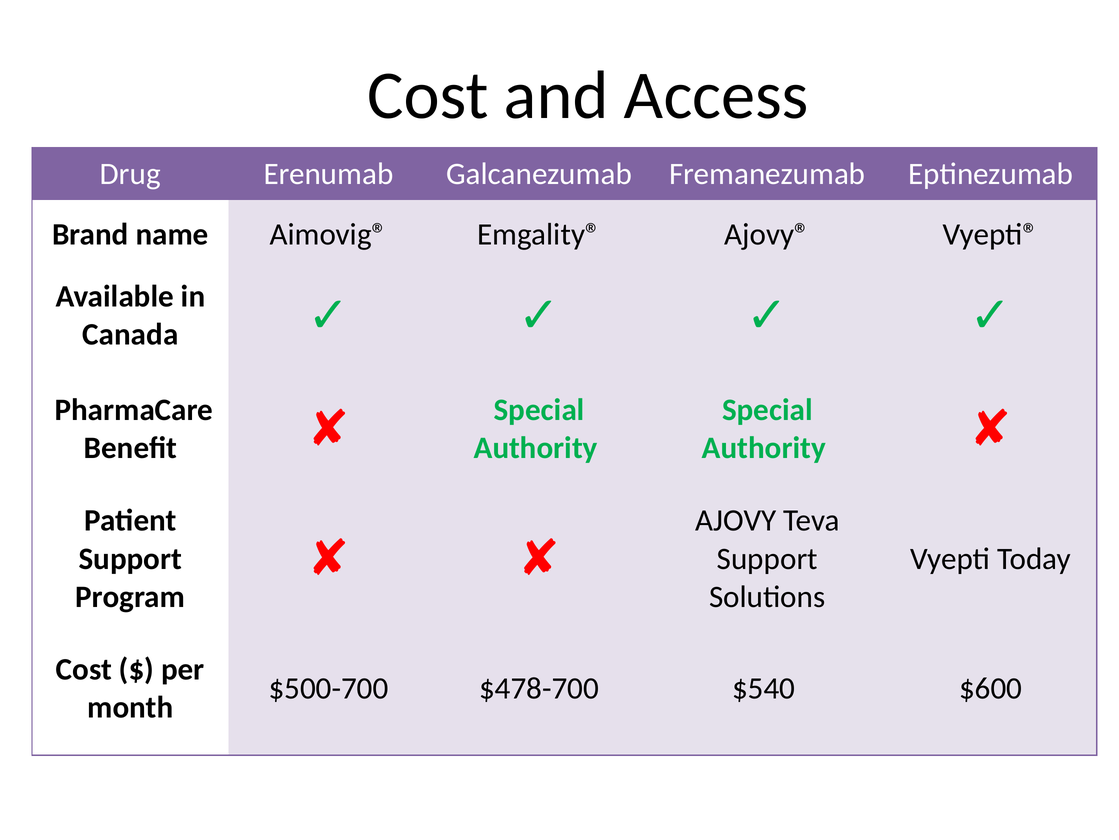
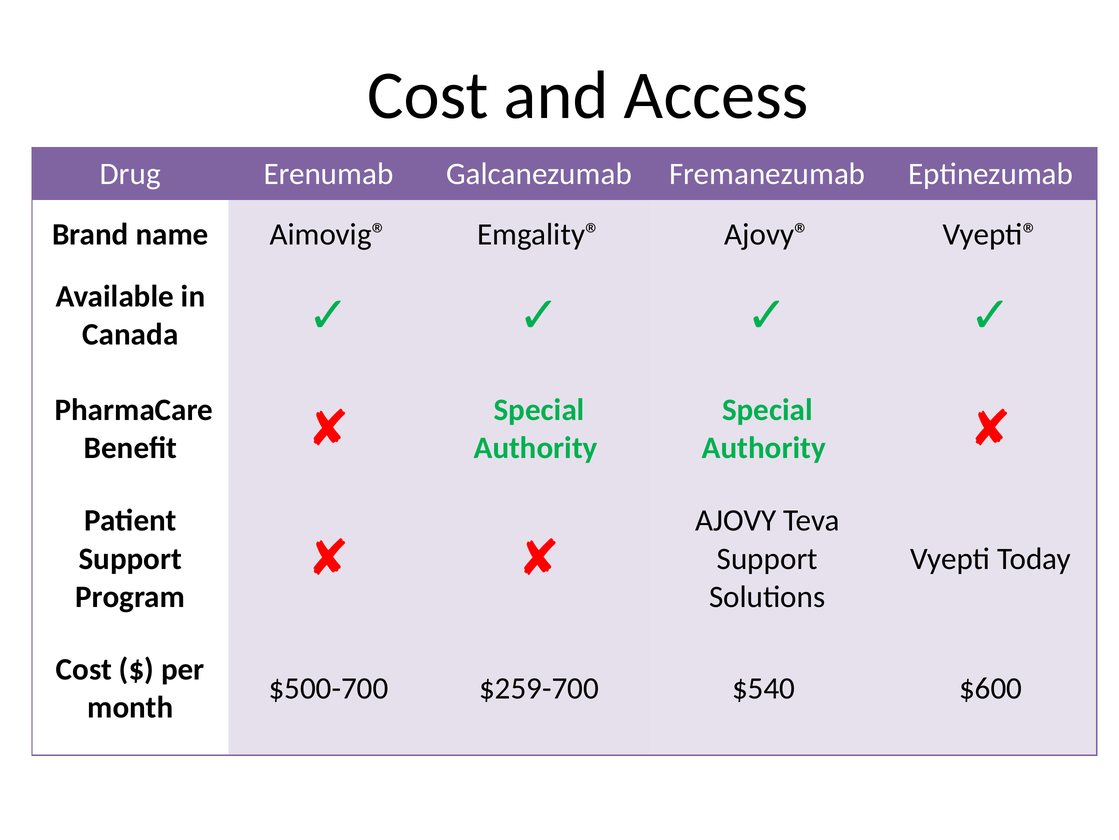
$478-700: $478-700 -> $259-700
